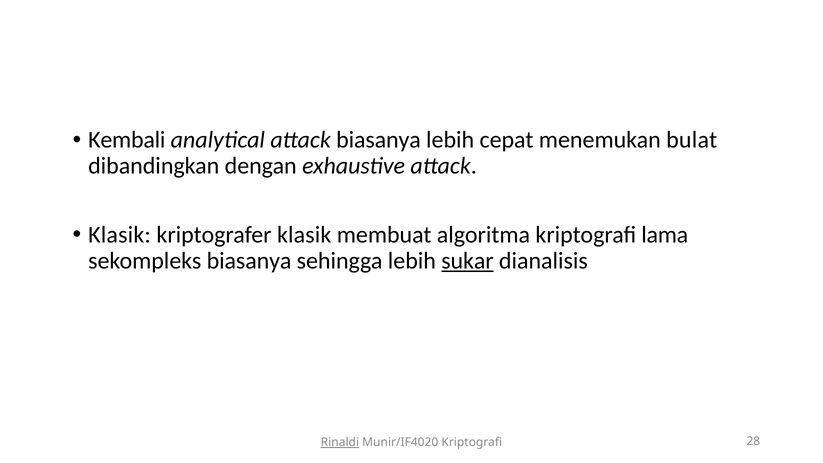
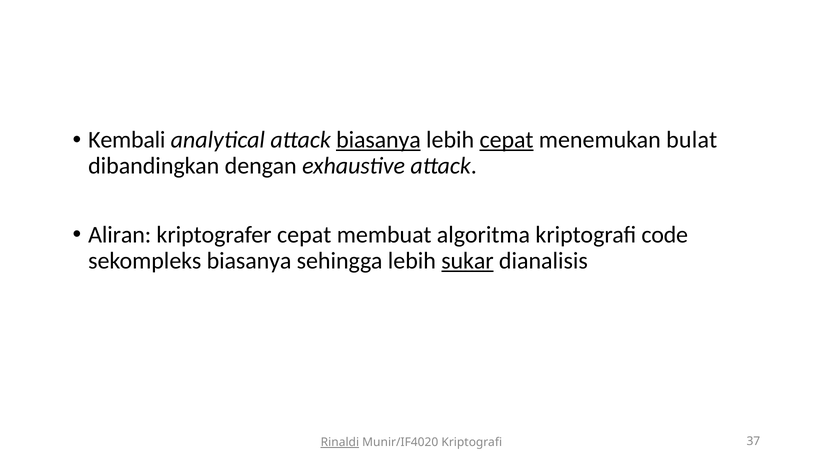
biasanya at (378, 140) underline: none -> present
cepat at (507, 140) underline: none -> present
Klasik at (120, 235): Klasik -> Aliran
kriptografer klasik: klasik -> cepat
lama: lama -> code
28: 28 -> 37
